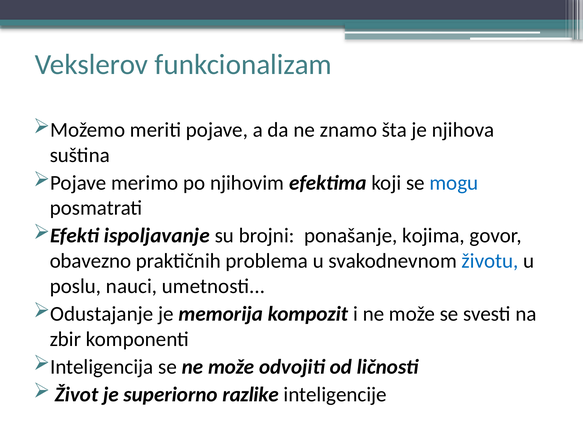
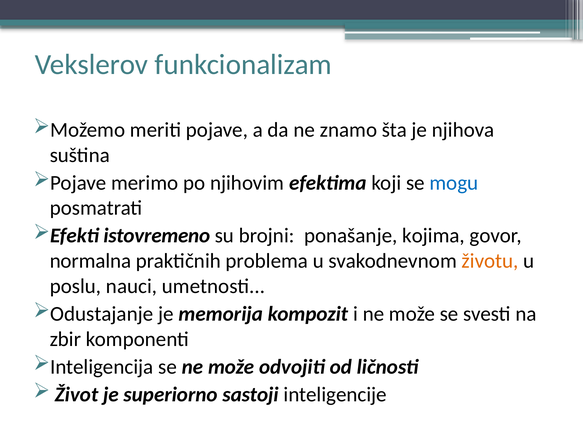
ispoljavanje: ispoljavanje -> istovremeno
obavezno: obavezno -> normalna
životu colour: blue -> orange
razlike: razlike -> sastoji
